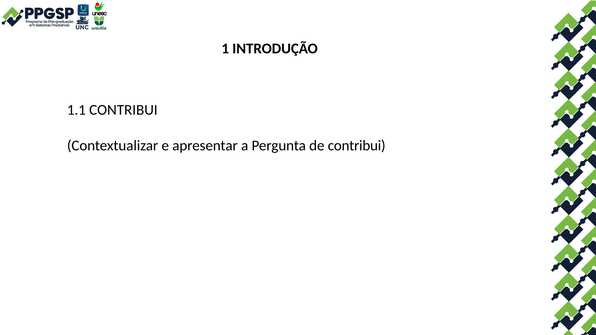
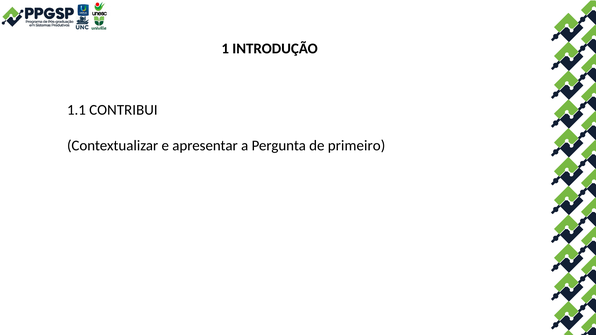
de contribui: contribui -> primeiro
